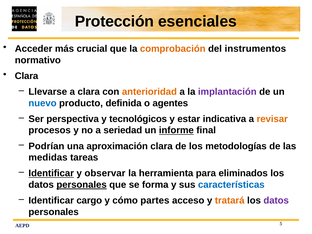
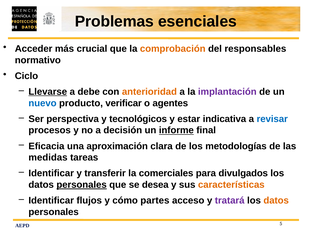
Protección: Protección -> Problemas
instrumentos: instrumentos -> responsables
Clara at (27, 76): Clara -> Ciclo
Llevarse underline: none -> present
a clara: clara -> debe
definida: definida -> verificar
revisar colour: orange -> blue
seriedad: seriedad -> decisión
Podrían: Podrían -> Eficacia
Identificar at (51, 173) underline: present -> none
observar: observar -> transferir
herramienta: herramienta -> comerciales
eliminados: eliminados -> divulgados
forma: forma -> desea
características colour: blue -> orange
cargo: cargo -> flujos
tratará colour: orange -> purple
datos at (276, 201) colour: purple -> orange
